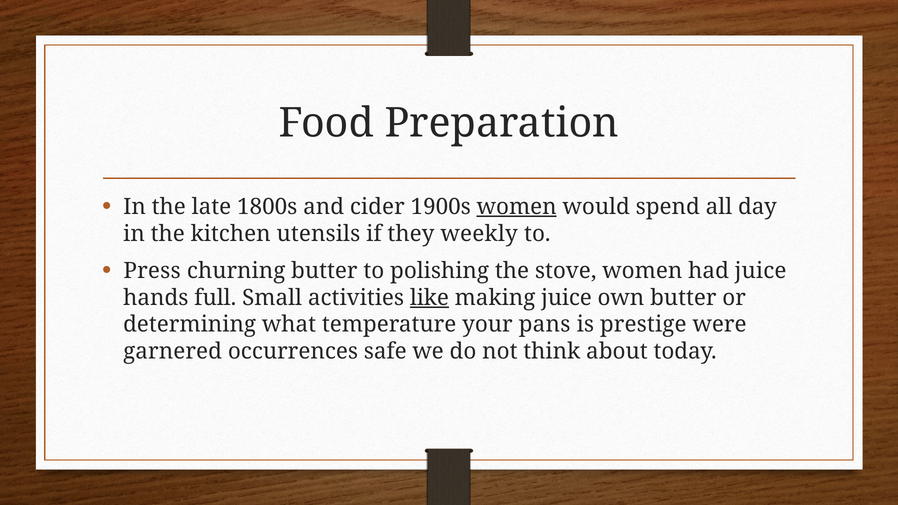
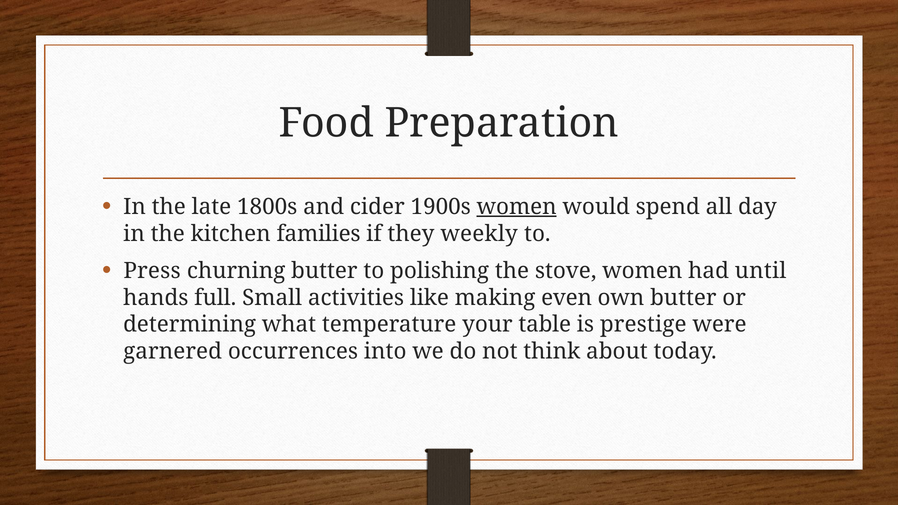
utensils: utensils -> families
had juice: juice -> until
like underline: present -> none
making juice: juice -> even
pans: pans -> table
safe: safe -> into
